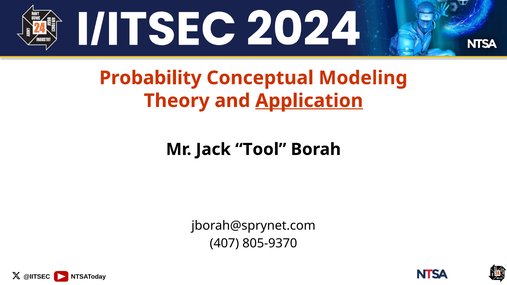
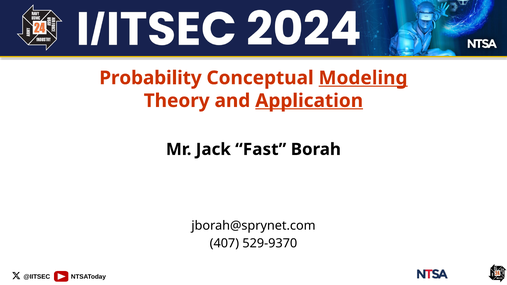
Modeling underline: none -> present
Tool: Tool -> Fast
805-9370: 805-9370 -> 529-9370
